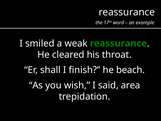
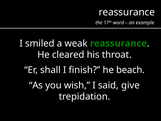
area: area -> give
